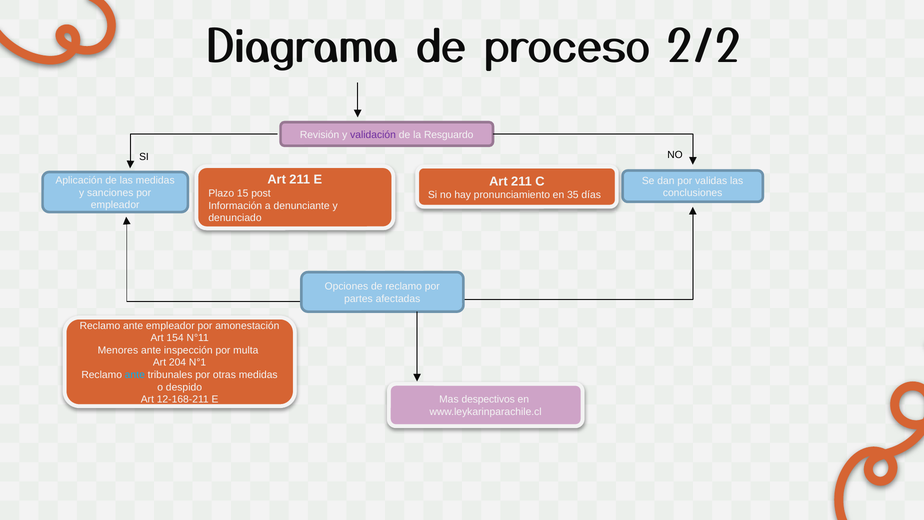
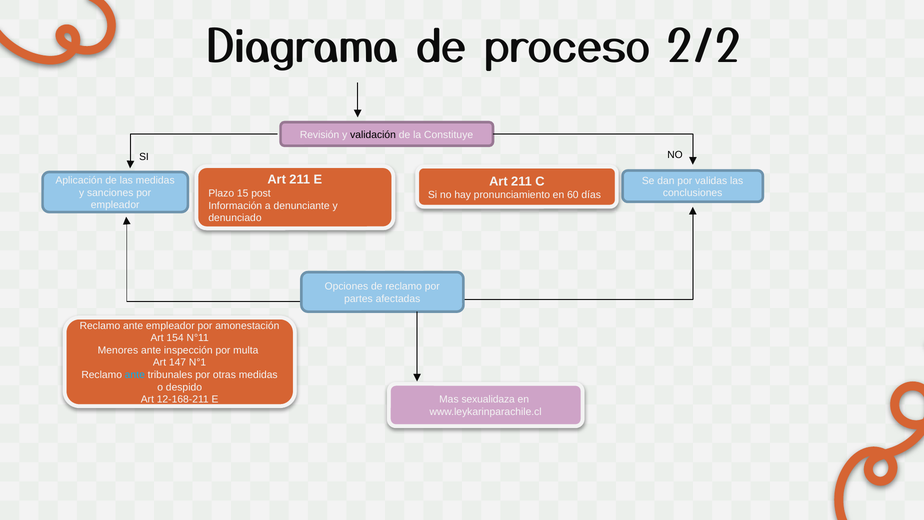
validación colour: purple -> black
Resguardo: Resguardo -> Constituye
35: 35 -> 60
204: 204 -> 147
despectivos: despectivos -> sexualidaza
